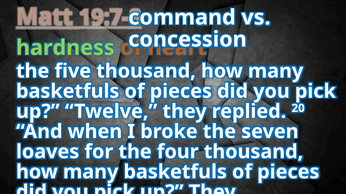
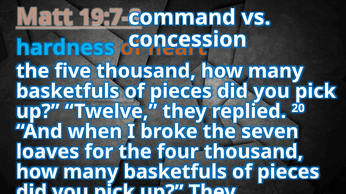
hardness colour: light green -> light blue
